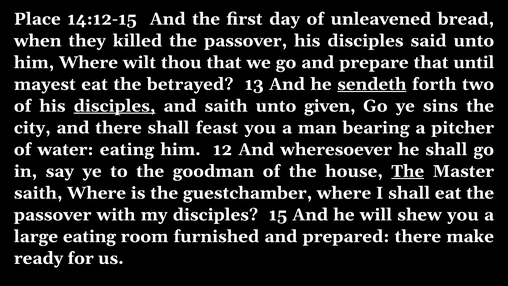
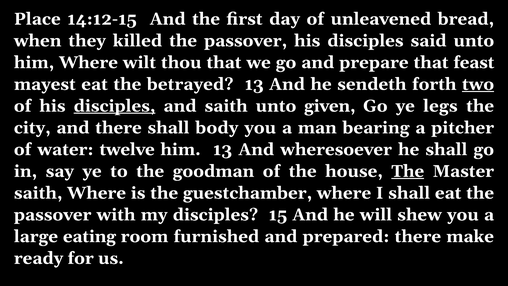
until: until -> feast
sendeth underline: present -> none
two underline: none -> present
sins: sins -> legs
feast: feast -> body
water eating: eating -> twelve
him 12: 12 -> 13
